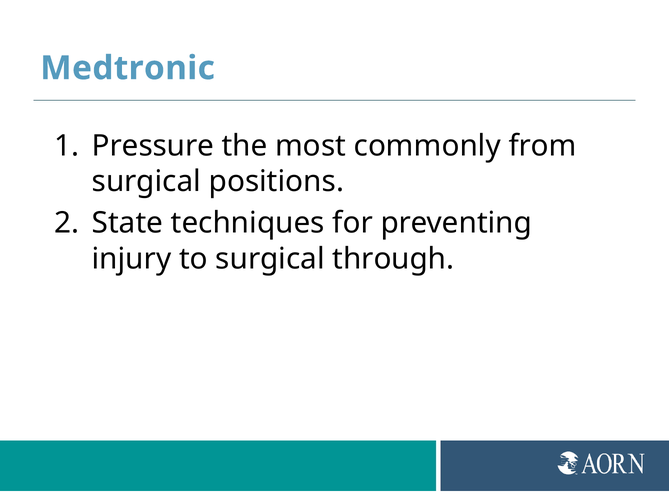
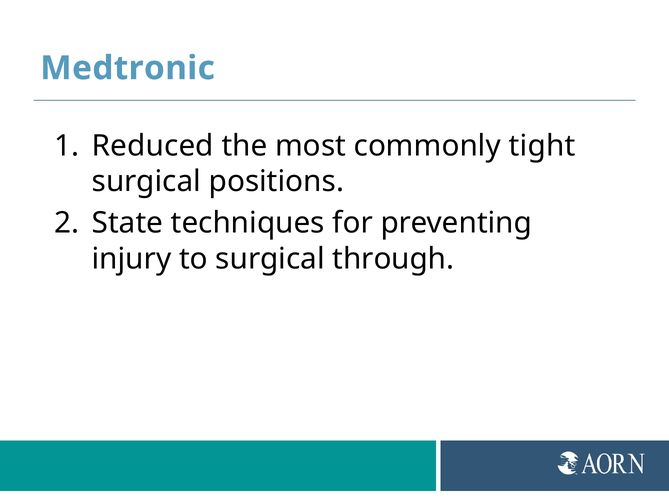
Pressure: Pressure -> Reduced
from: from -> tight
